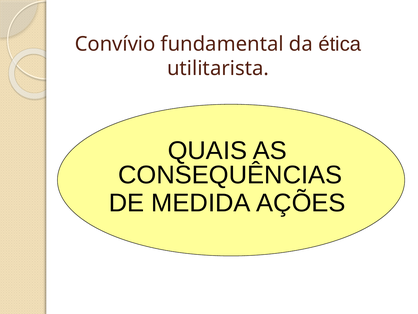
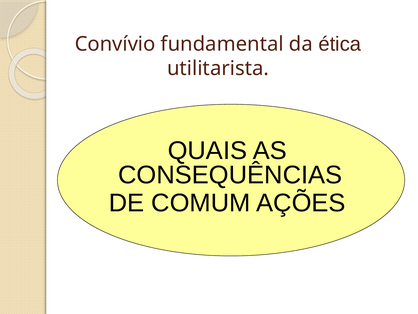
MEDIDA: MEDIDA -> COMUM
